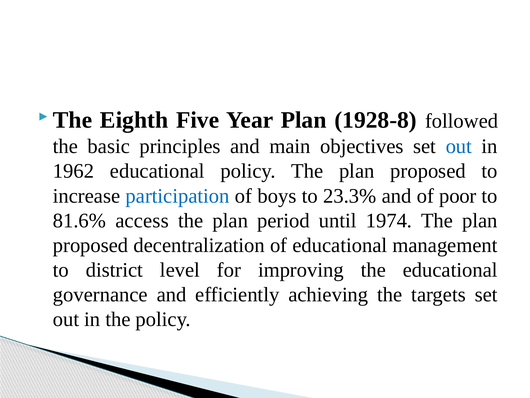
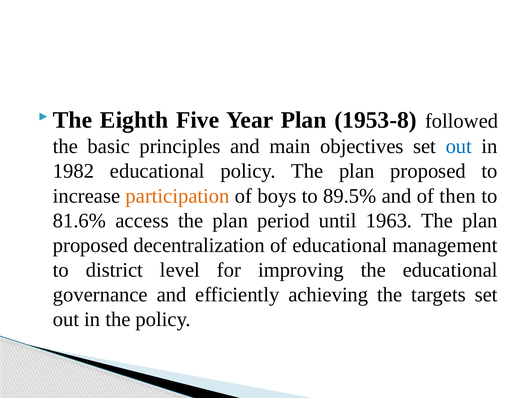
1928-8: 1928-8 -> 1953-8
1962: 1962 -> 1982
participation colour: blue -> orange
23.3%: 23.3% -> 89.5%
poor: poor -> then
1974: 1974 -> 1963
